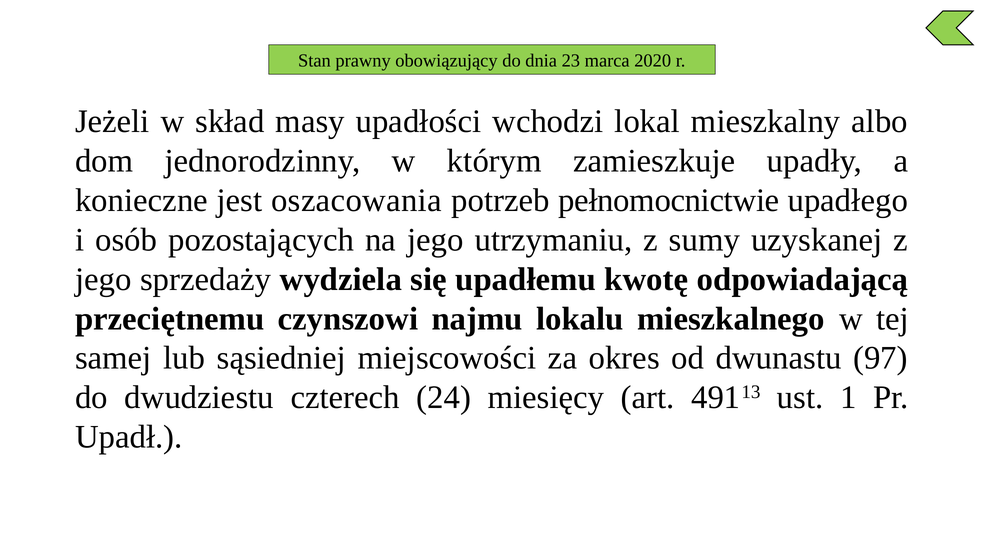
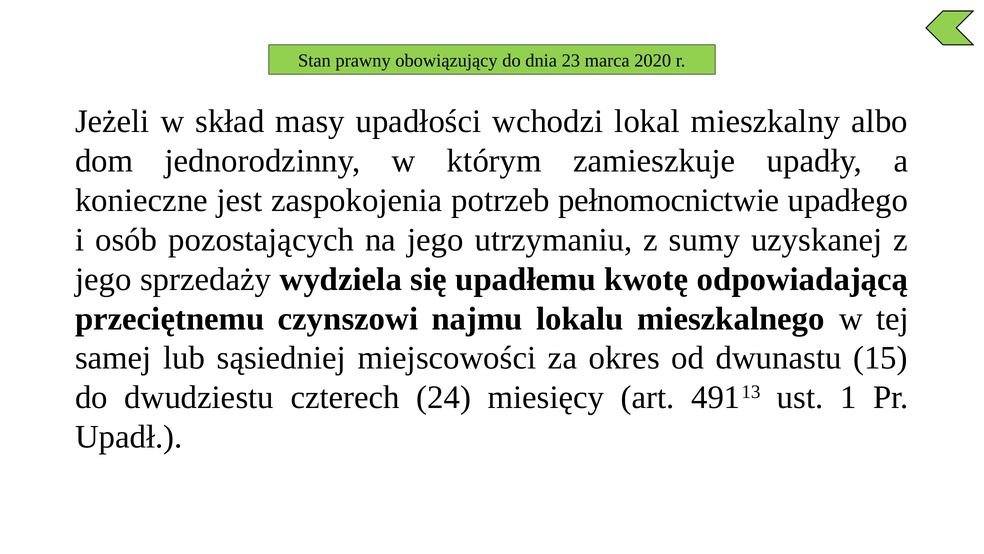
oszacowania: oszacowania -> zaspokojenia
97: 97 -> 15
